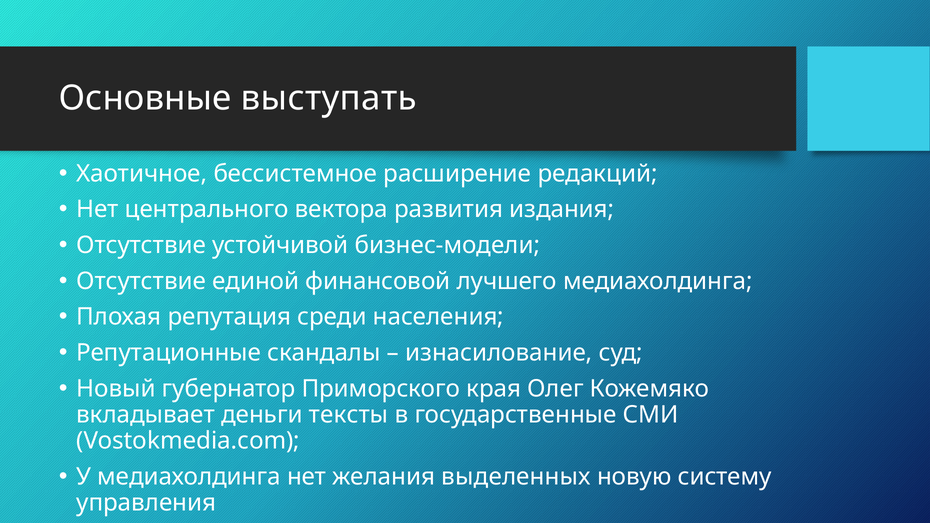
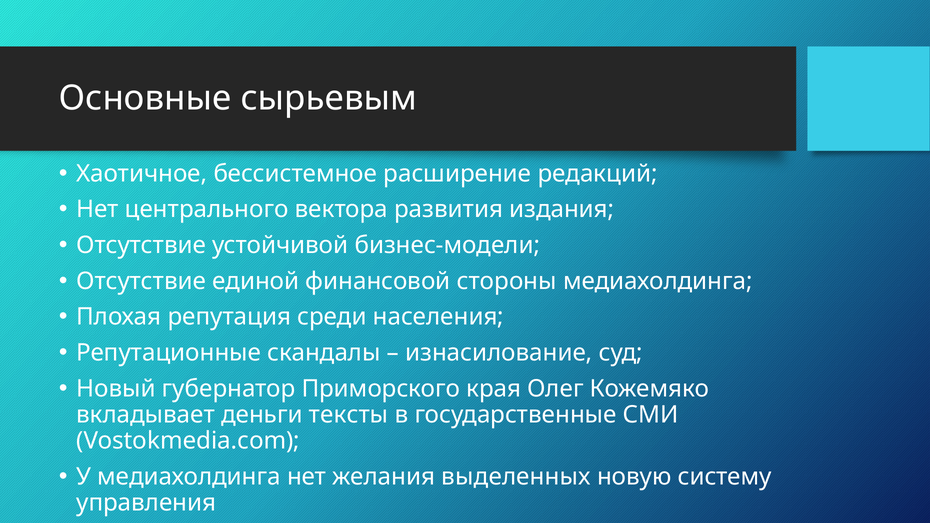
выступать: выступать -> сырьевым
лучшего: лучшего -> стороны
